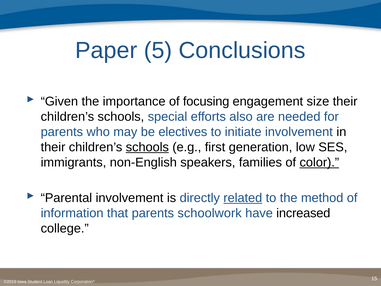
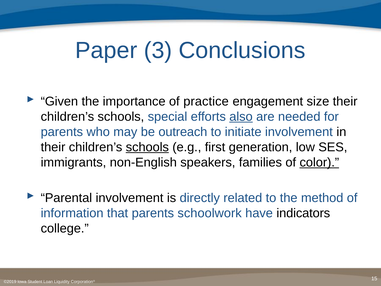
5: 5 -> 3
focusing: focusing -> practice
also underline: none -> present
electives: electives -> outreach
related underline: present -> none
increased: increased -> indicators
